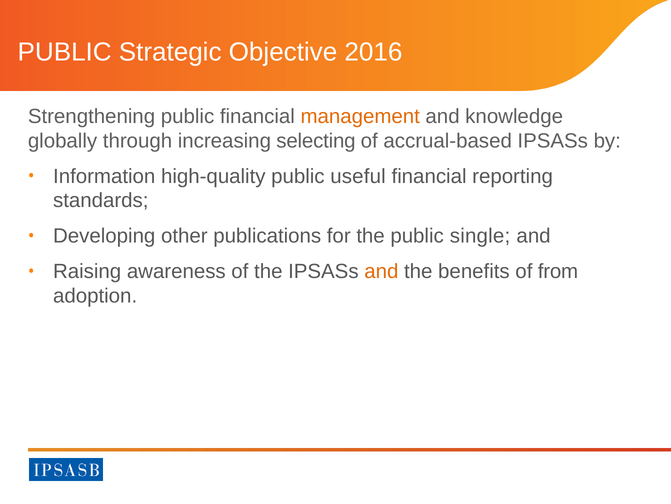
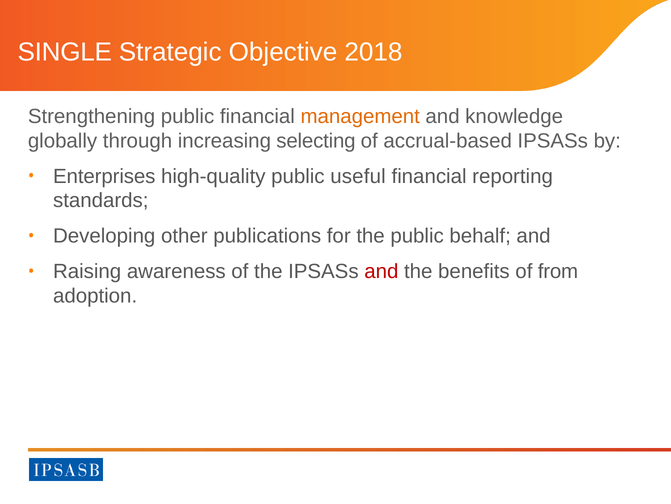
PUBLIC at (65, 52): PUBLIC -> SINGLE
2016: 2016 -> 2018
Information: Information -> Enterprises
single: single -> behalf
and at (381, 271) colour: orange -> red
